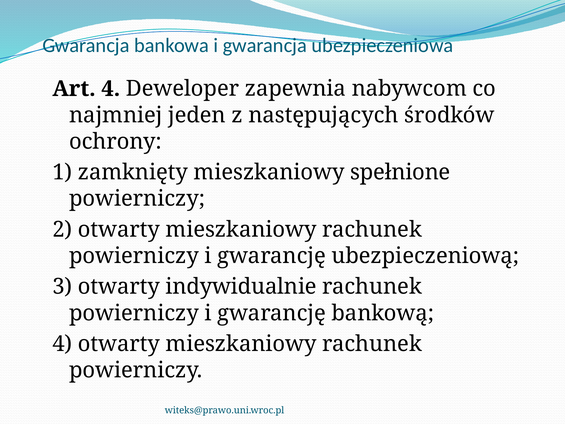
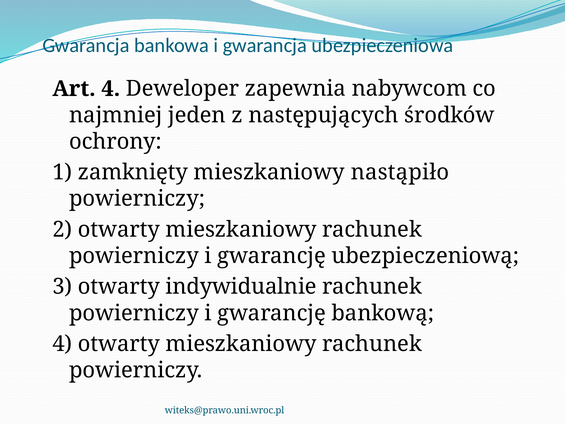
spełnione: spełnione -> nastąpiło
